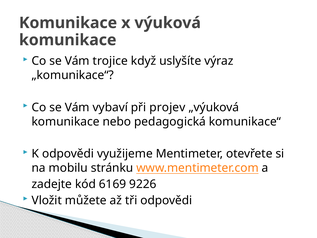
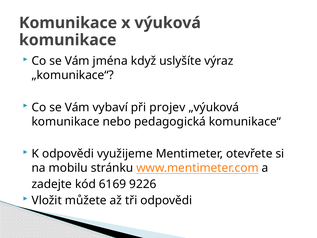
trojice: trojice -> jména
